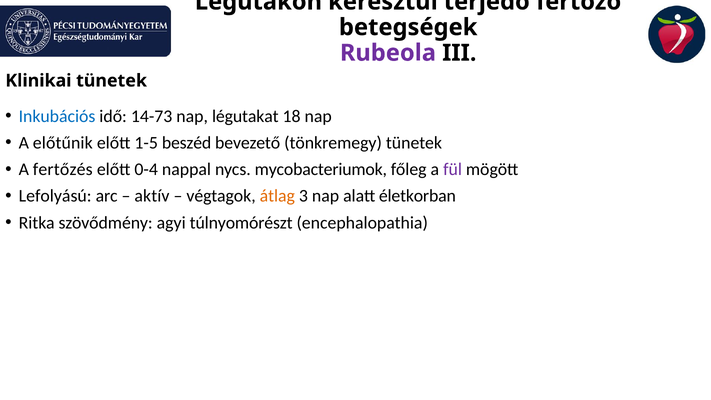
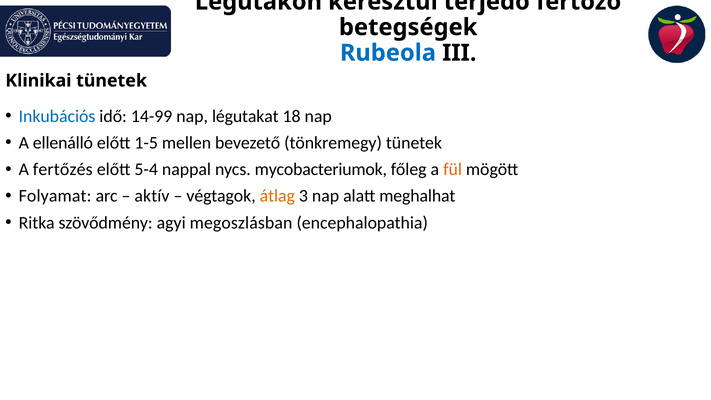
Rubeola colour: purple -> blue
14-73: 14-73 -> 14-99
előtűnik: előtűnik -> ellenálló
beszéd: beszéd -> mellen
0-4: 0-4 -> 5-4
fül colour: purple -> orange
Lefolyású: Lefolyású -> Folyamat
életkorban: életkorban -> meghalhat
túlnyomórészt: túlnyomórészt -> megoszlásban
